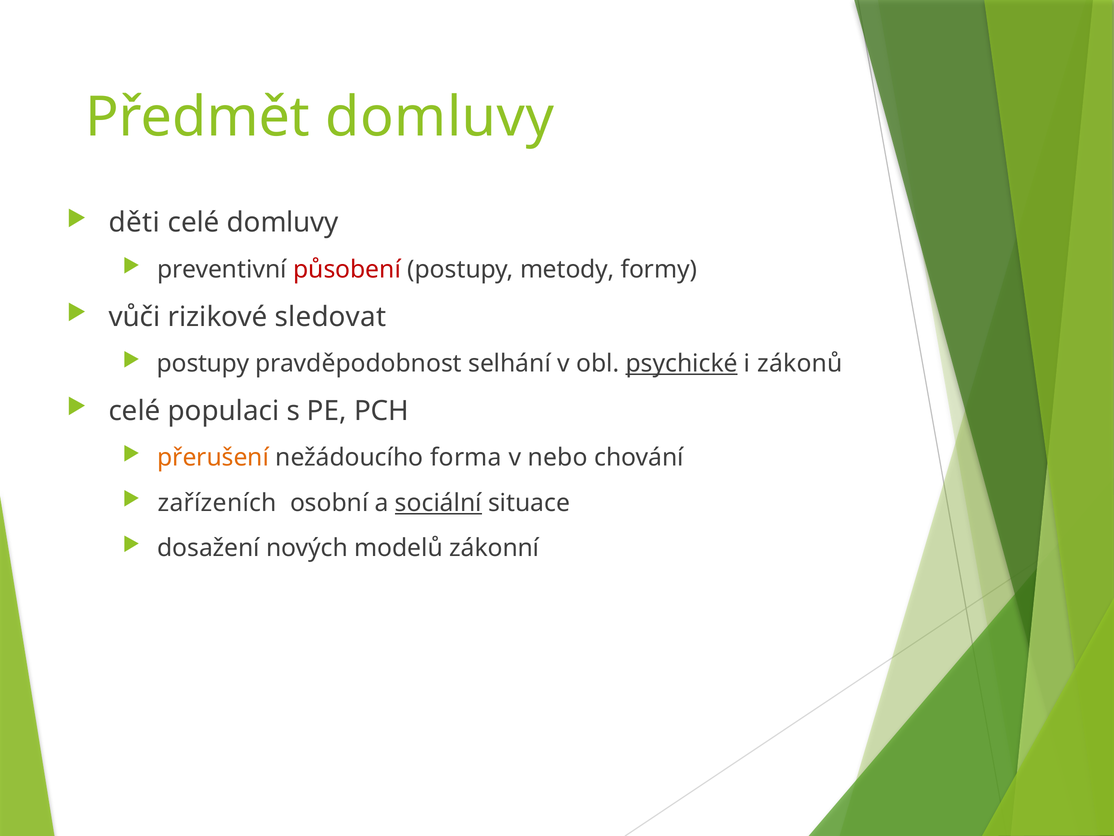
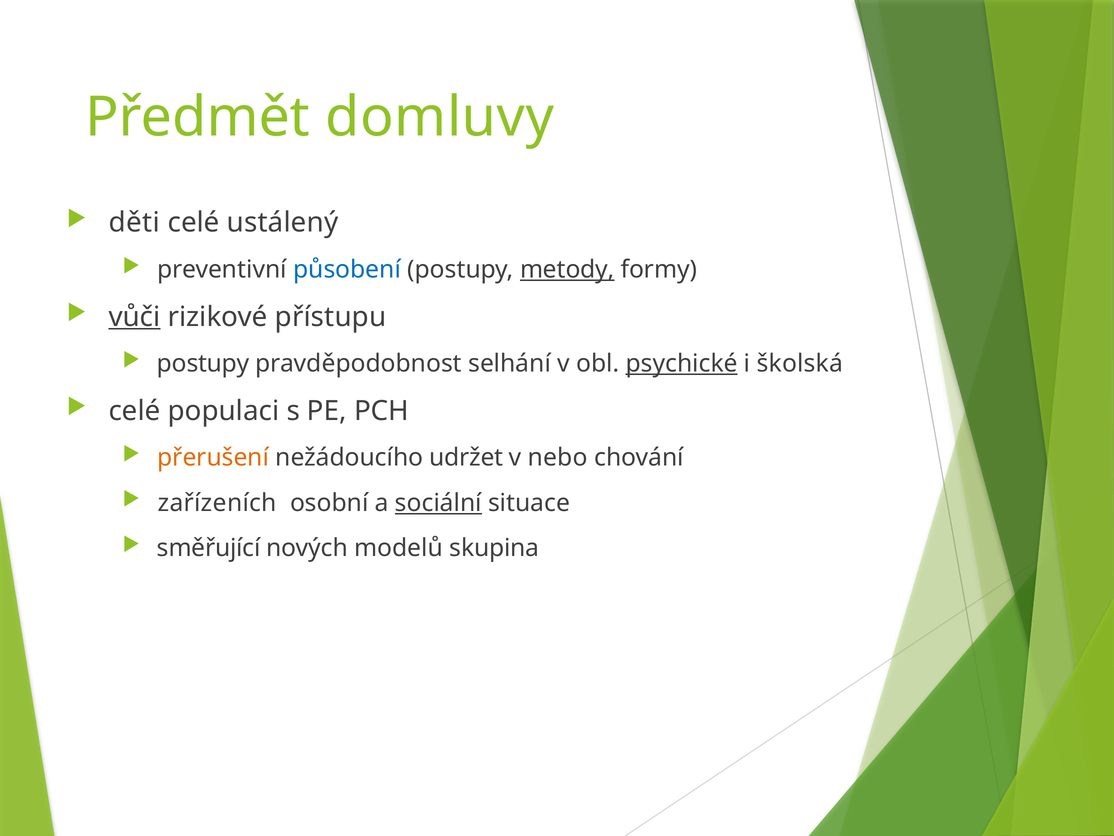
celé domluvy: domluvy -> ustálený
působení colour: red -> blue
metody underline: none -> present
vůči underline: none -> present
sledovat: sledovat -> přístupu
zákonů: zákonů -> školská
forma: forma -> udržet
dosažení: dosažení -> směřující
zákonní: zákonní -> skupina
